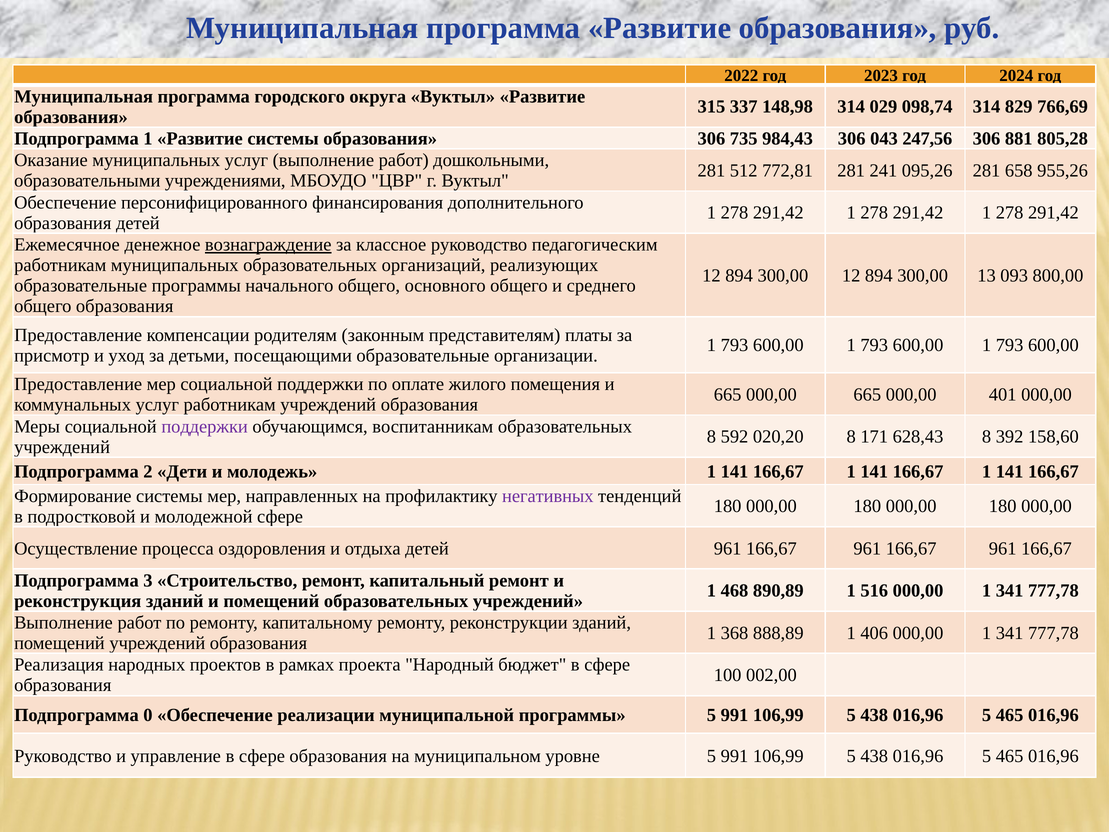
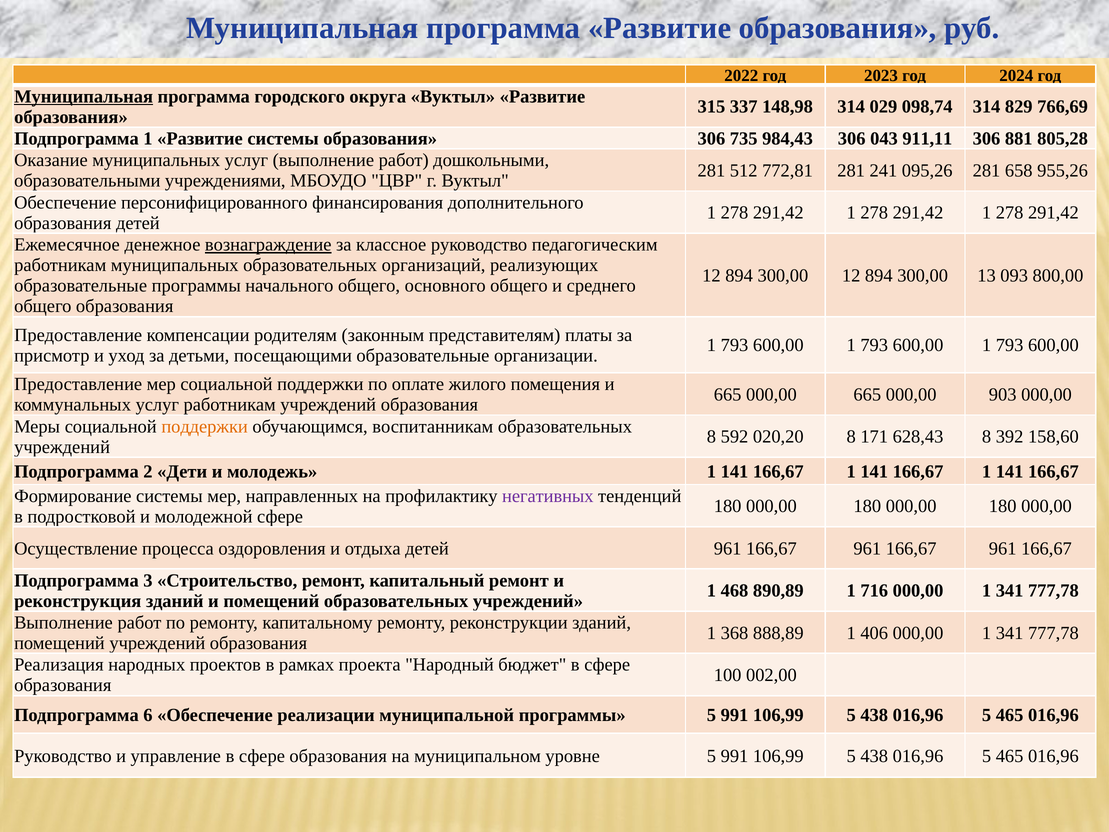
Муниципальная at (84, 96) underline: none -> present
247,56: 247,56 -> 911,11
401: 401 -> 903
поддержки at (205, 426) colour: purple -> orange
516: 516 -> 716
0: 0 -> 6
